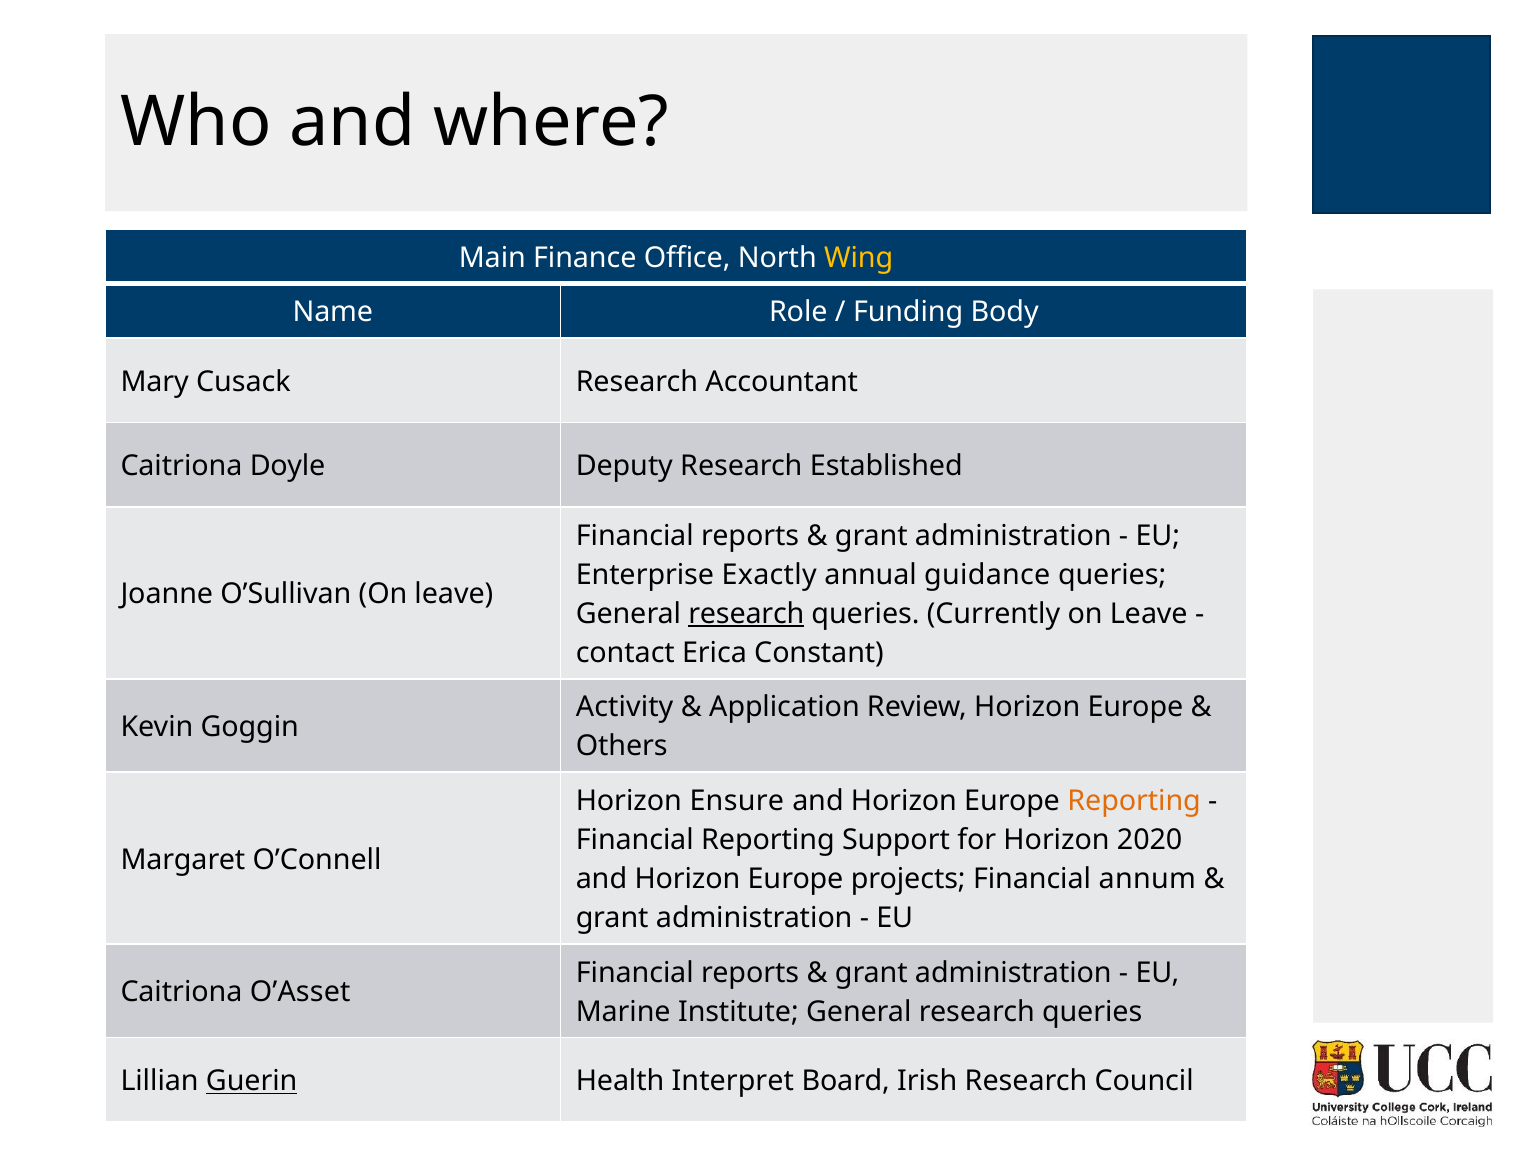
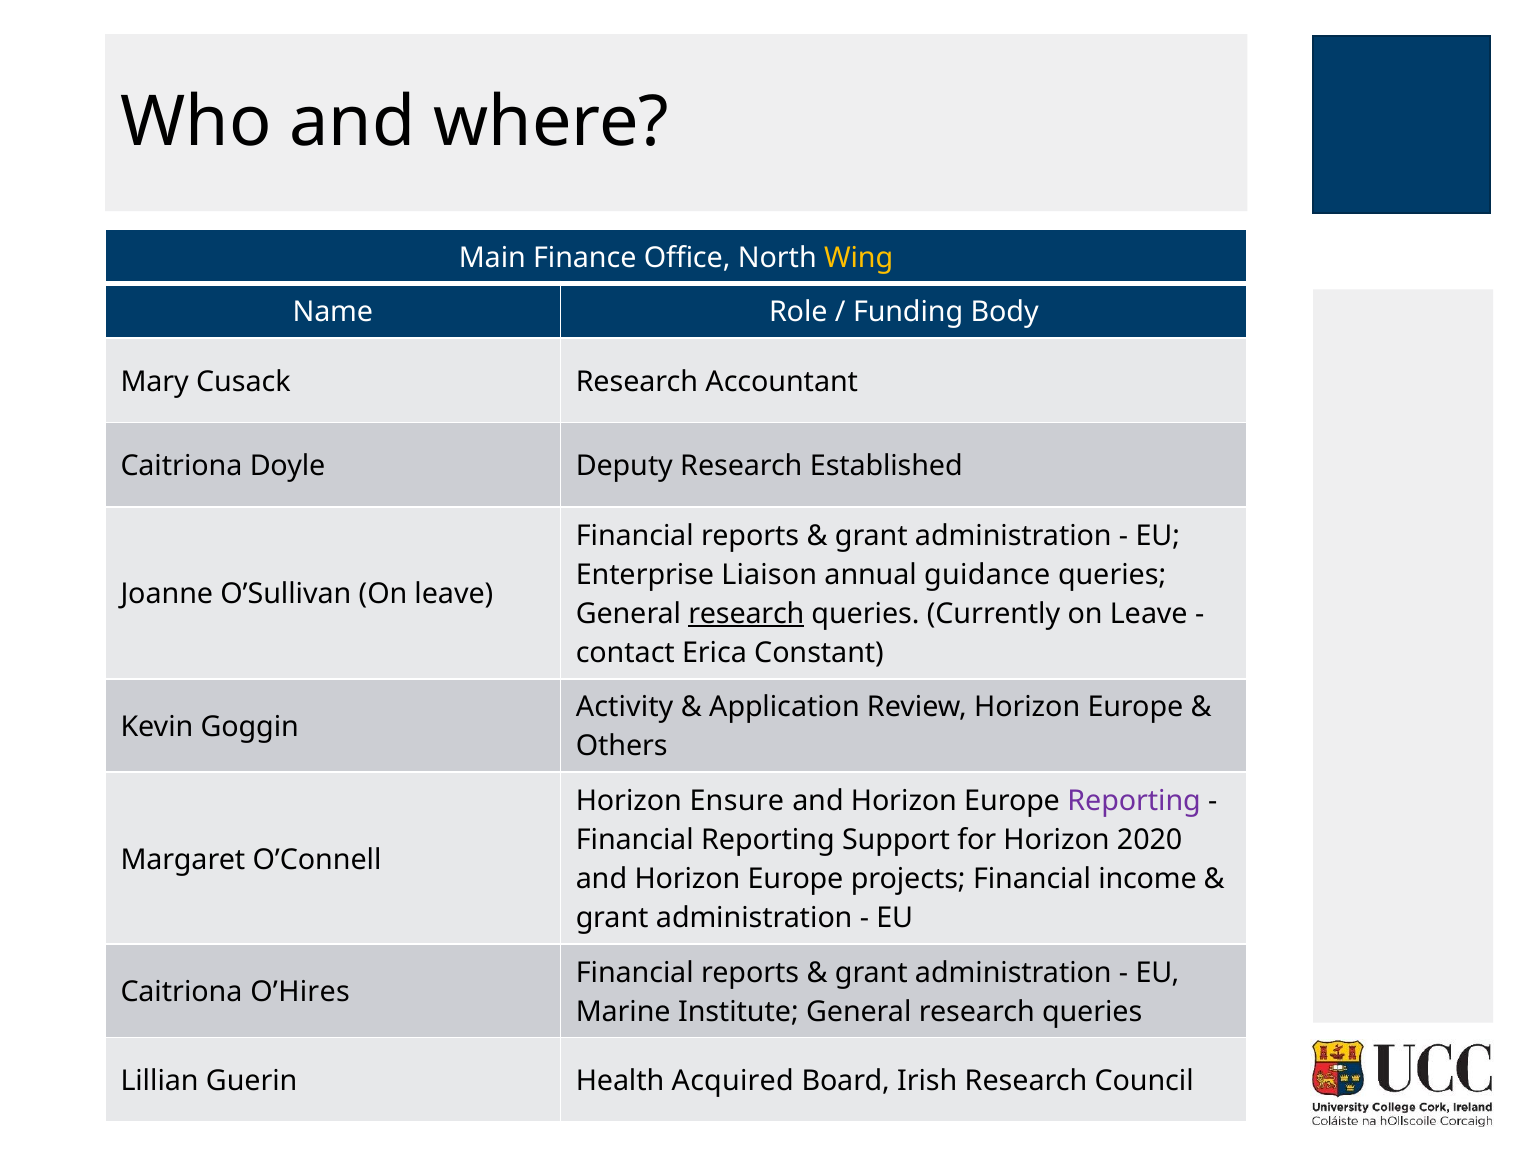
Exactly: Exactly -> Liaison
Reporting at (1134, 800) colour: orange -> purple
annum: annum -> income
O’Asset: O’Asset -> O’Hires
Guerin underline: present -> none
Interpret: Interpret -> Acquired
